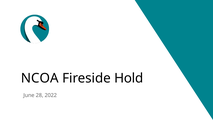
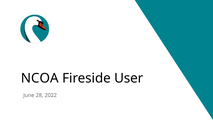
Hold: Hold -> User
